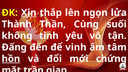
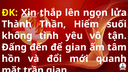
Cùng: Cùng -> Hiểm
để vinh: vinh -> gian
hồn underline: present -> none
chứng: chứng -> quanh
